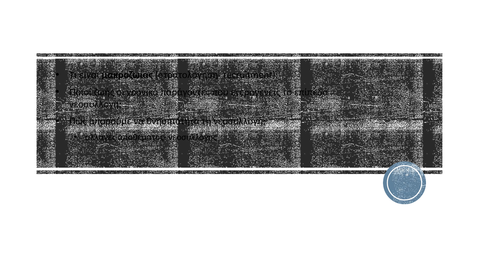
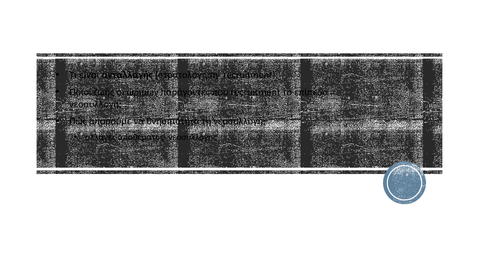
μακροζωίας: μακροζωίας -> ανταλλαγής
χρονικά: χρονικά -> ώριμων
που ετερογενείς: ετερογενείς -> recruitment
